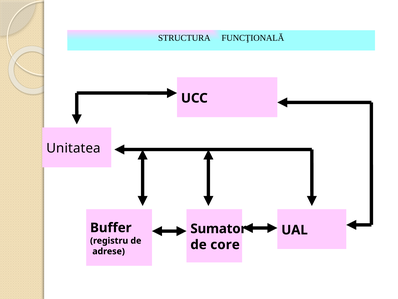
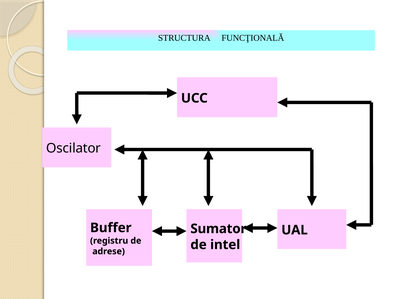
Unitatea: Unitatea -> Oscilator
core: core -> intel
